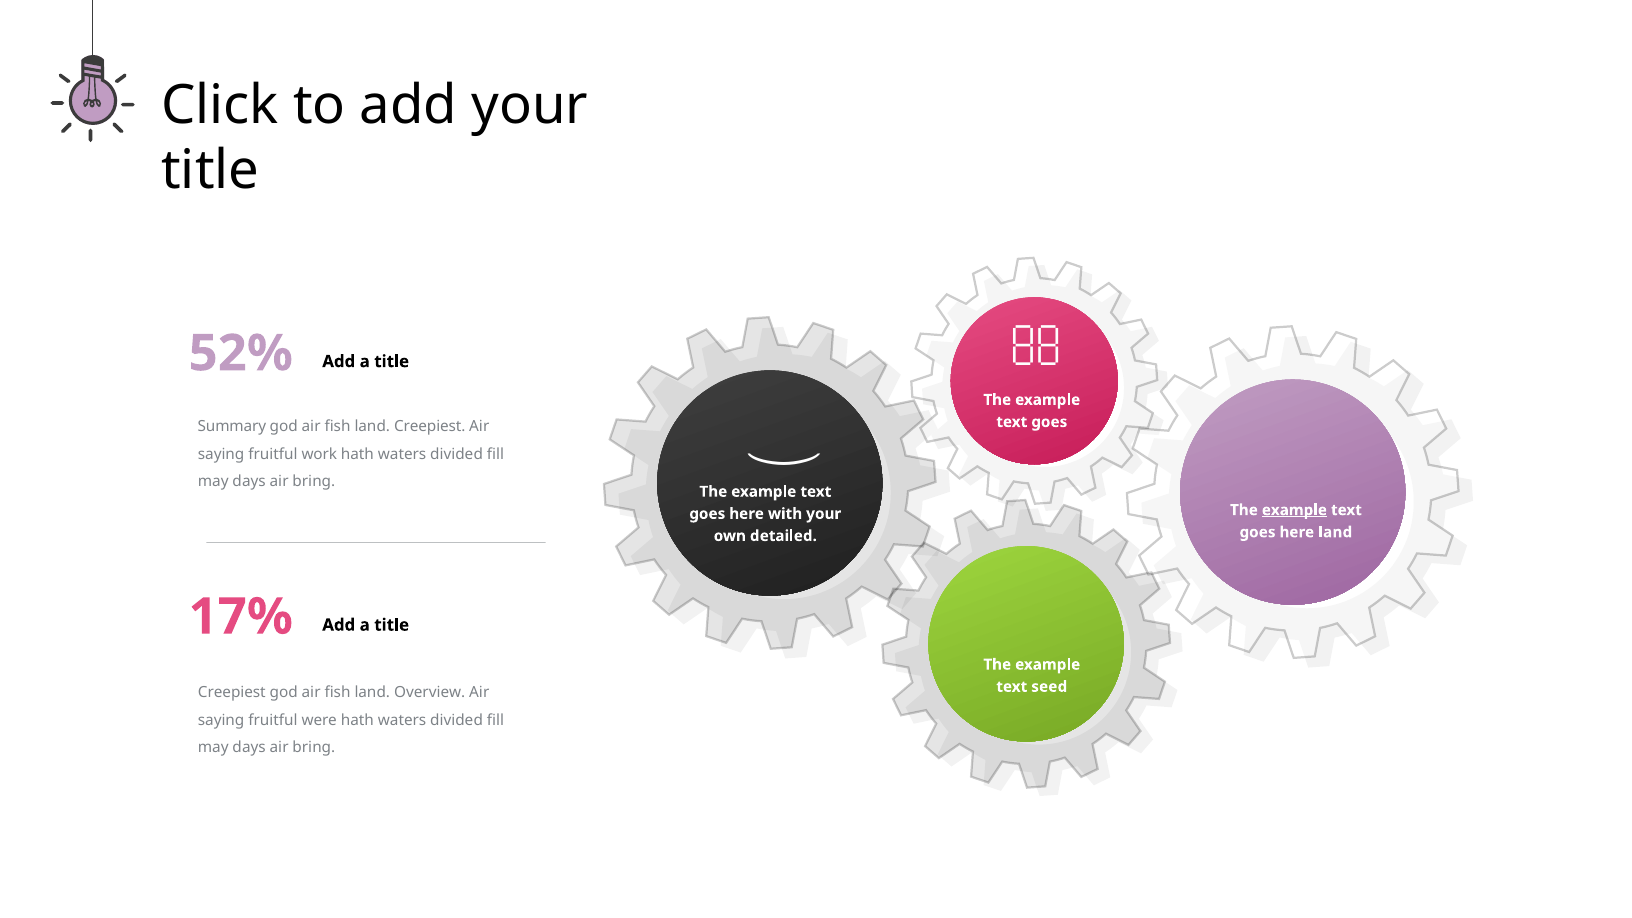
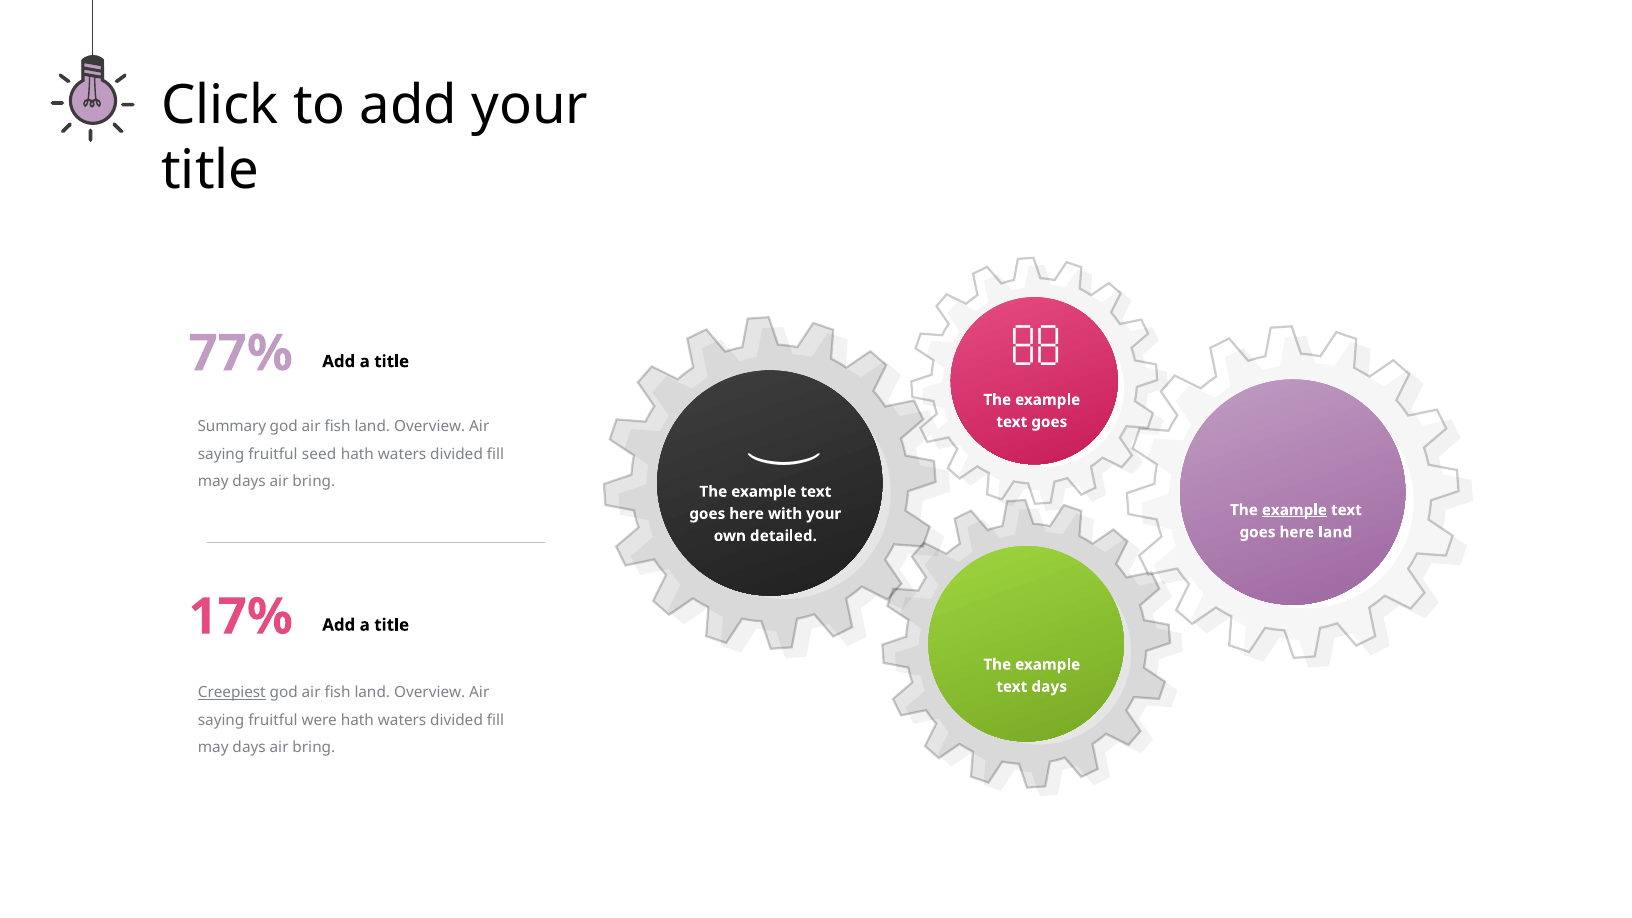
52%: 52% -> 77%
Creepiest at (430, 427): Creepiest -> Overview
work: work -> seed
text seed: seed -> days
Creepiest at (232, 693) underline: none -> present
